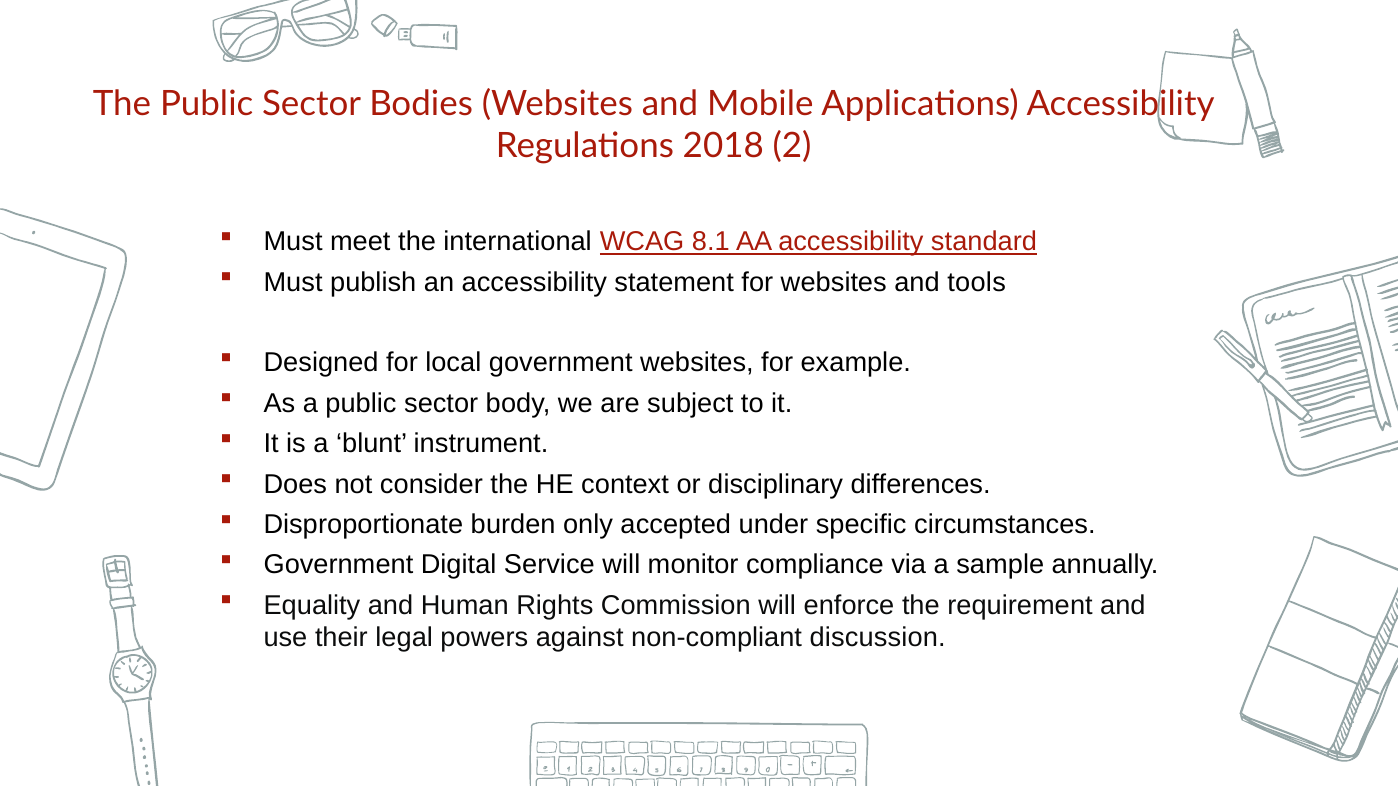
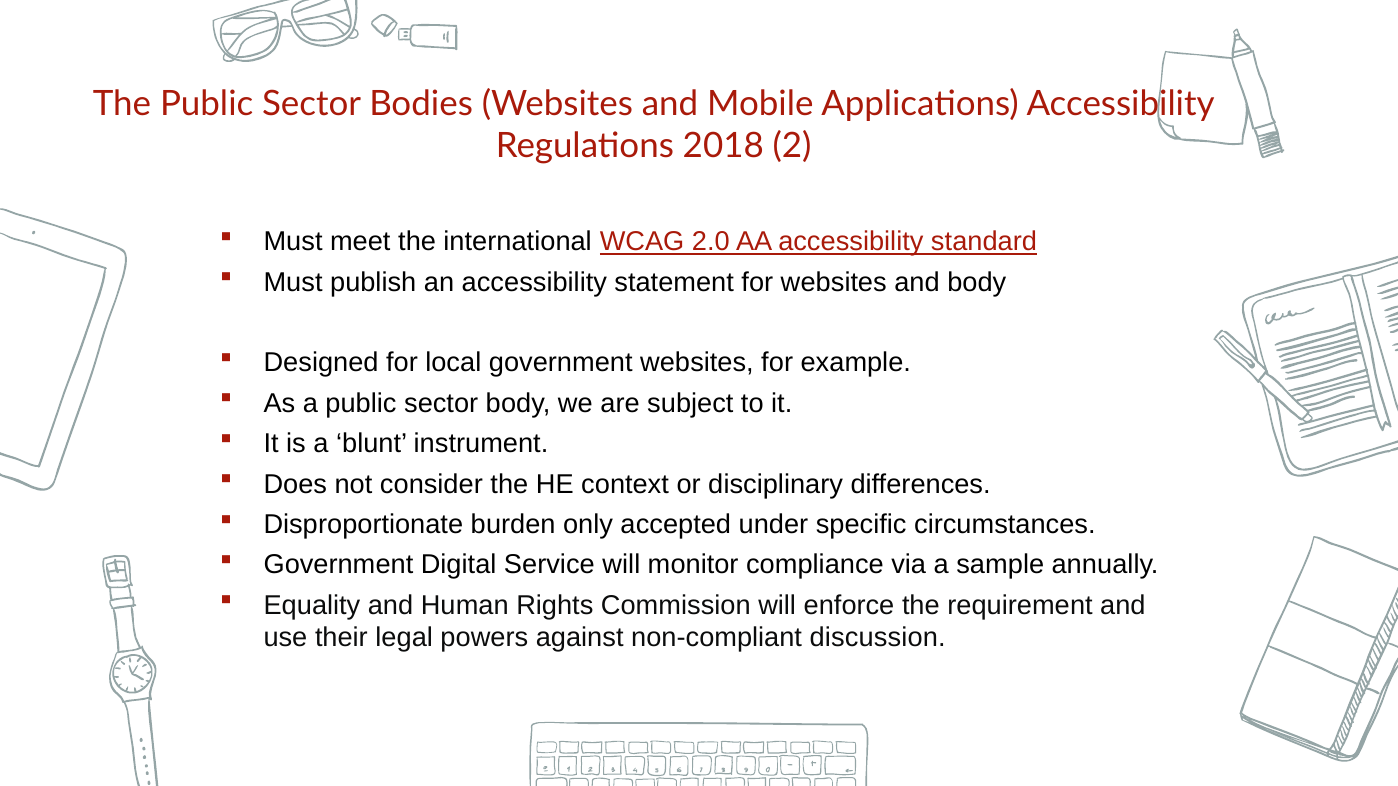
8.1: 8.1 -> 2.0
and tools: tools -> body
